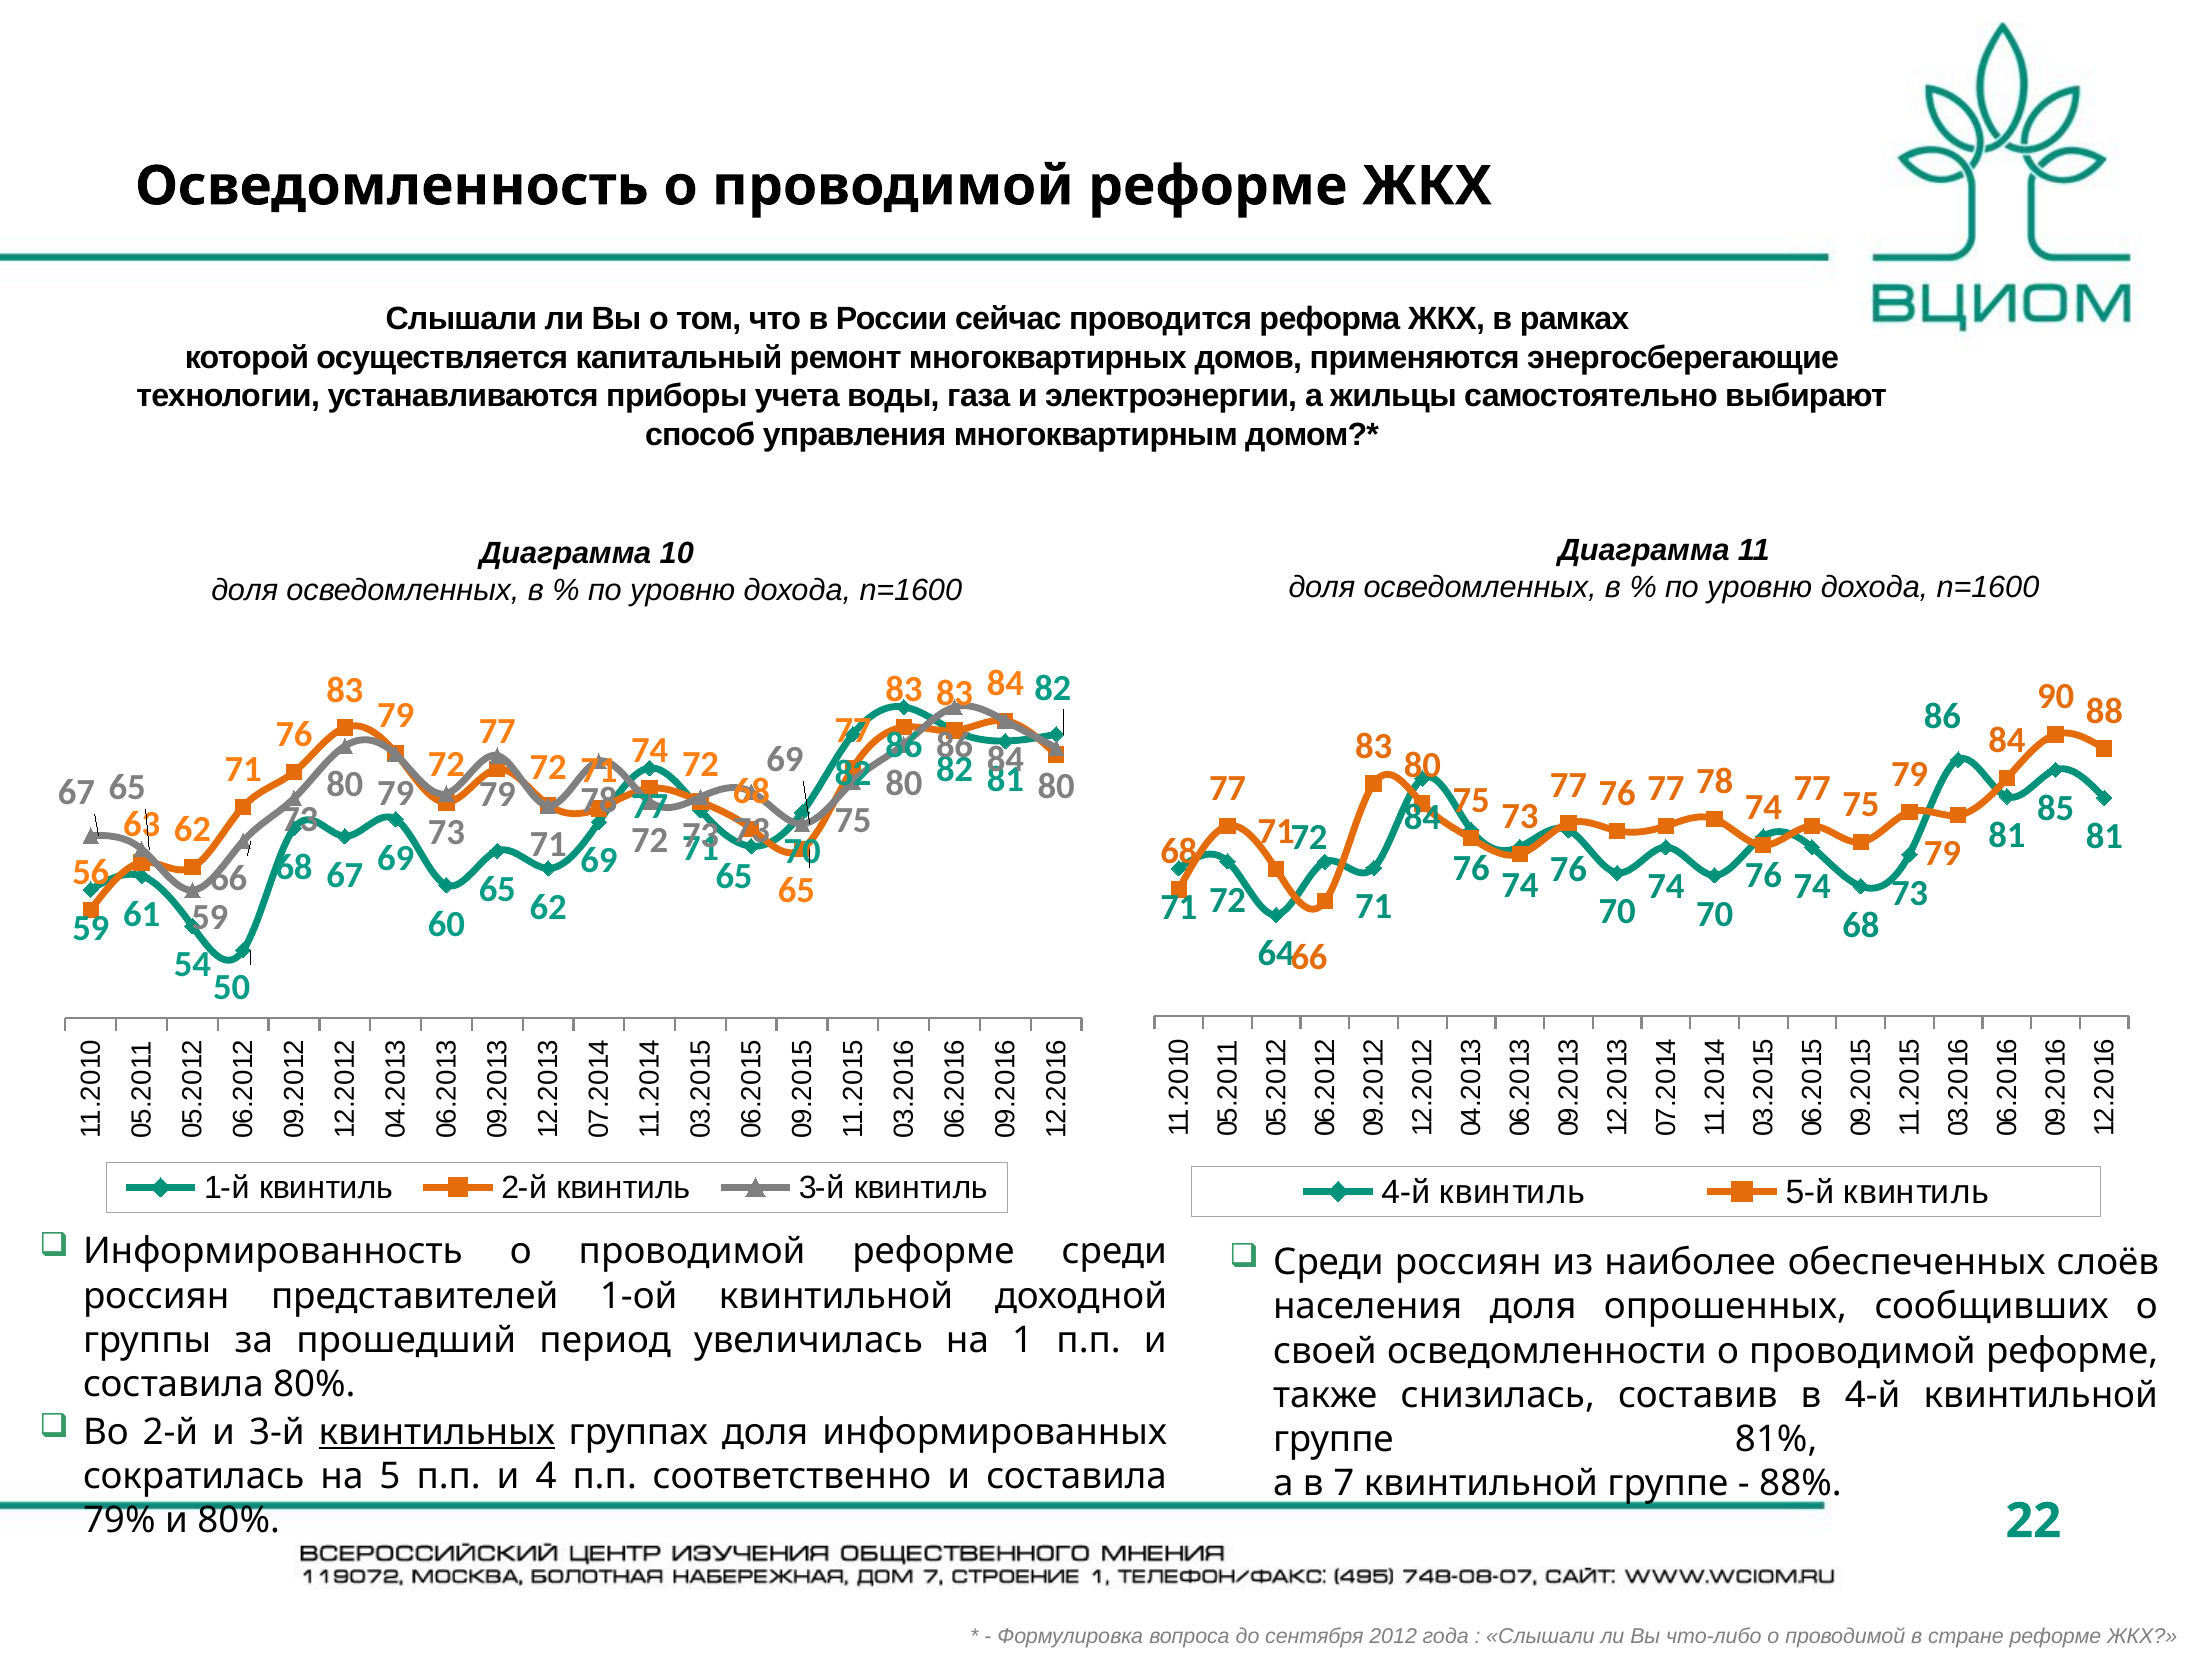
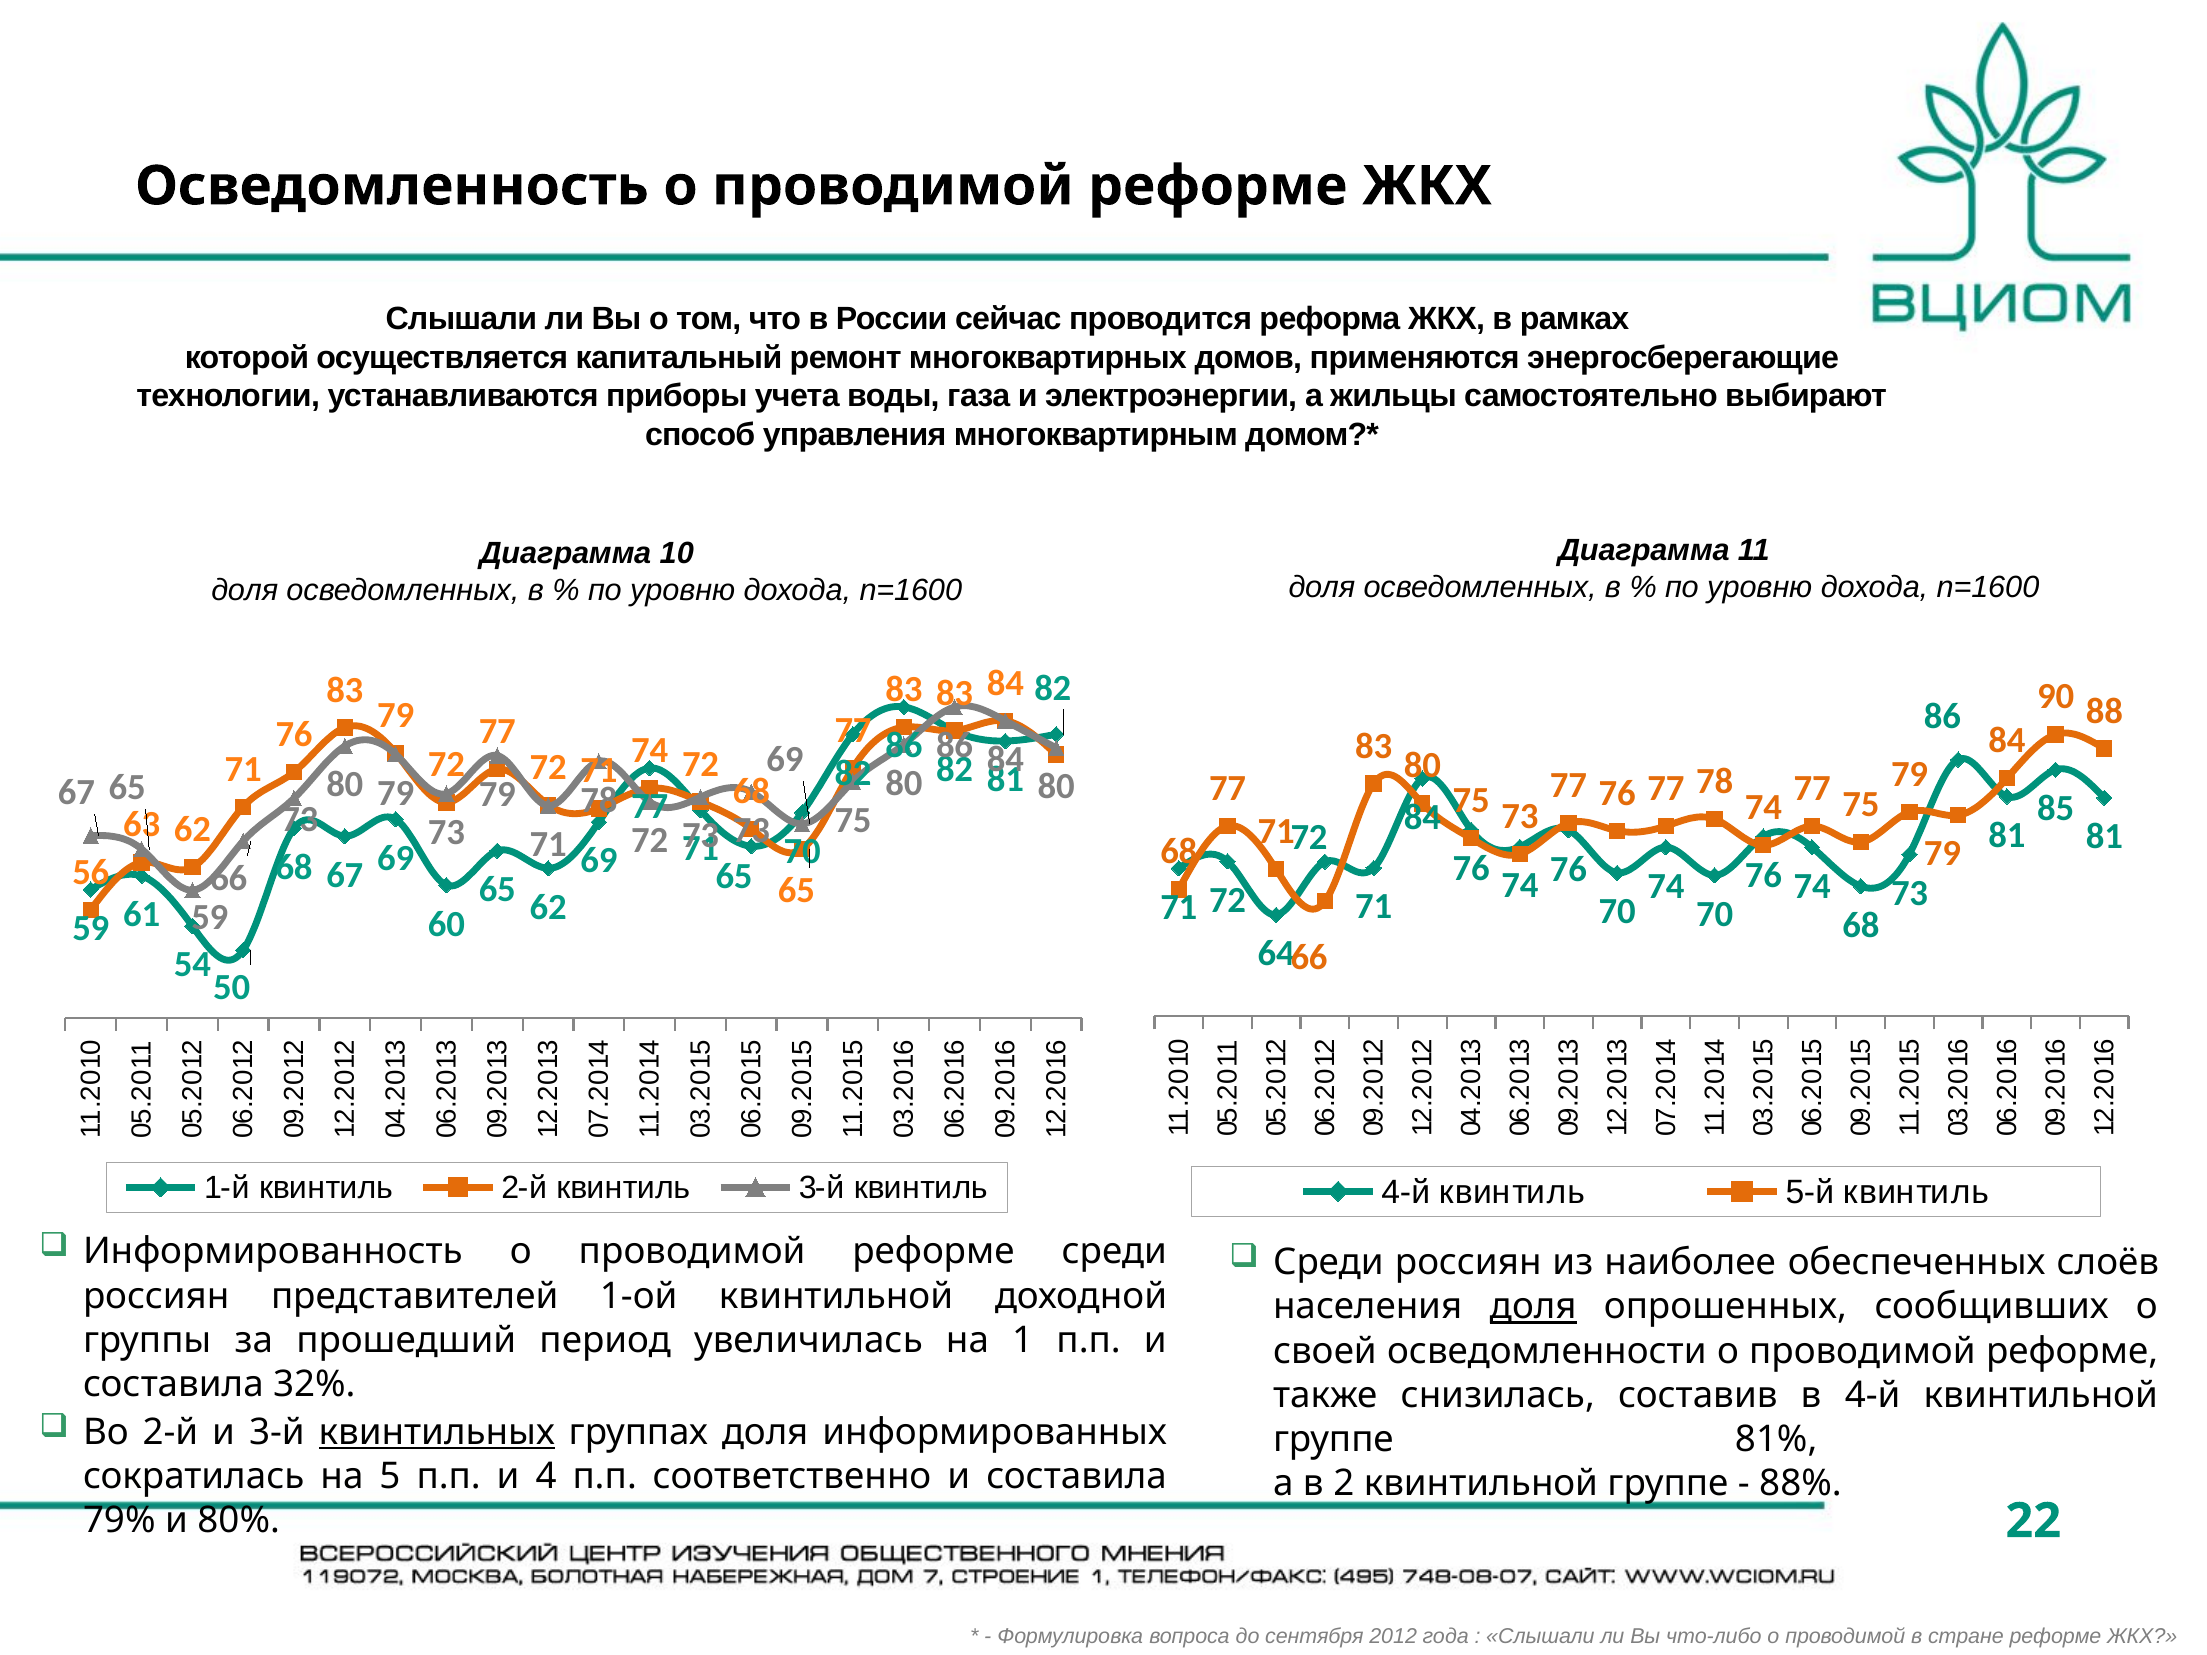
доля at (1533, 1307) underline: none -> present
составила 80%: 80% -> 32%
в 7: 7 -> 2
